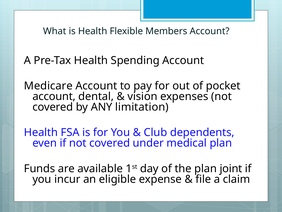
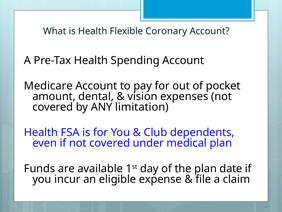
Members: Members -> Coronary
account at (54, 96): account -> amount
joint: joint -> date
